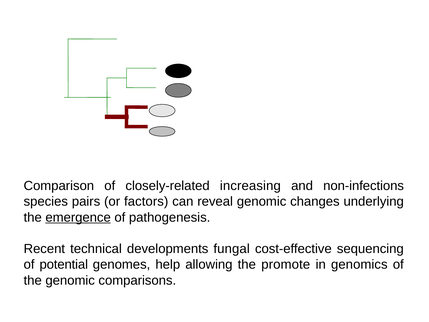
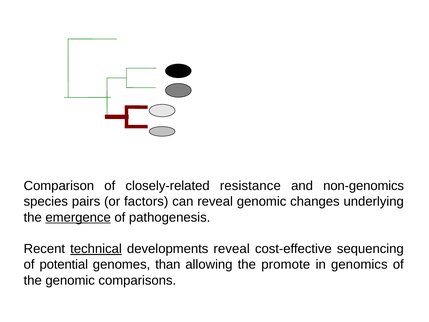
increasing: increasing -> resistance
non-infections: non-infections -> non-genomics
technical underline: none -> present
developments fungal: fungal -> reveal
help: help -> than
